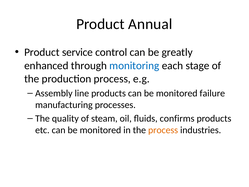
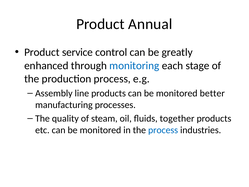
failure: failure -> better
confirms: confirms -> together
process at (163, 130) colour: orange -> blue
